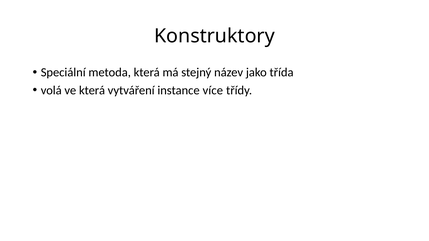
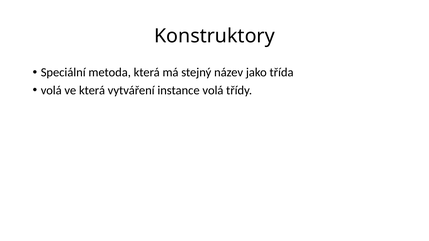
instance více: více -> volá
